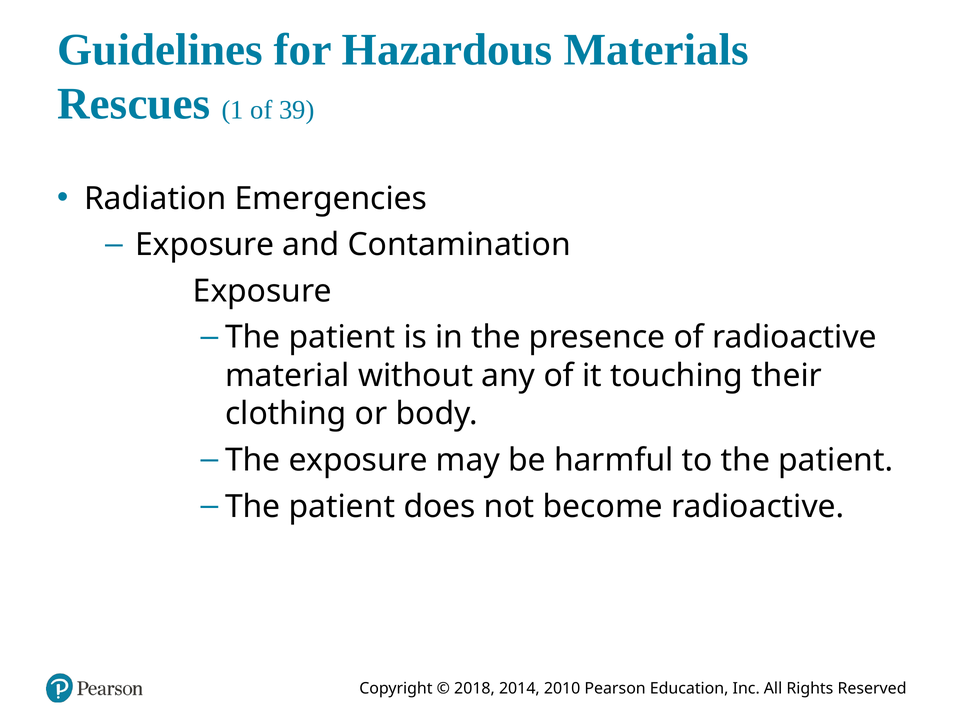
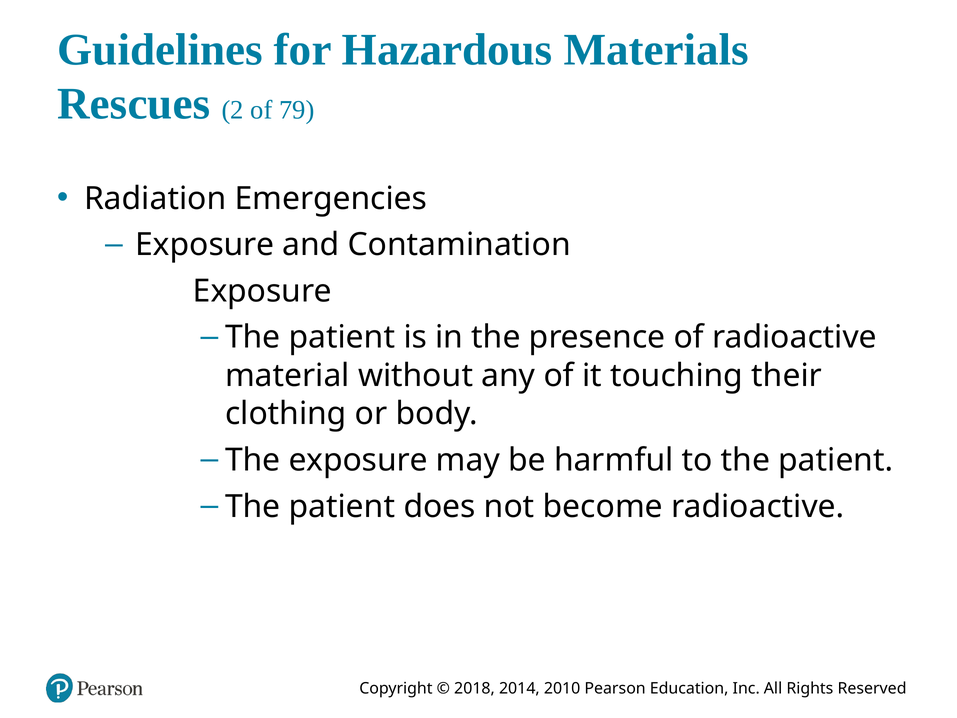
1: 1 -> 2
39: 39 -> 79
